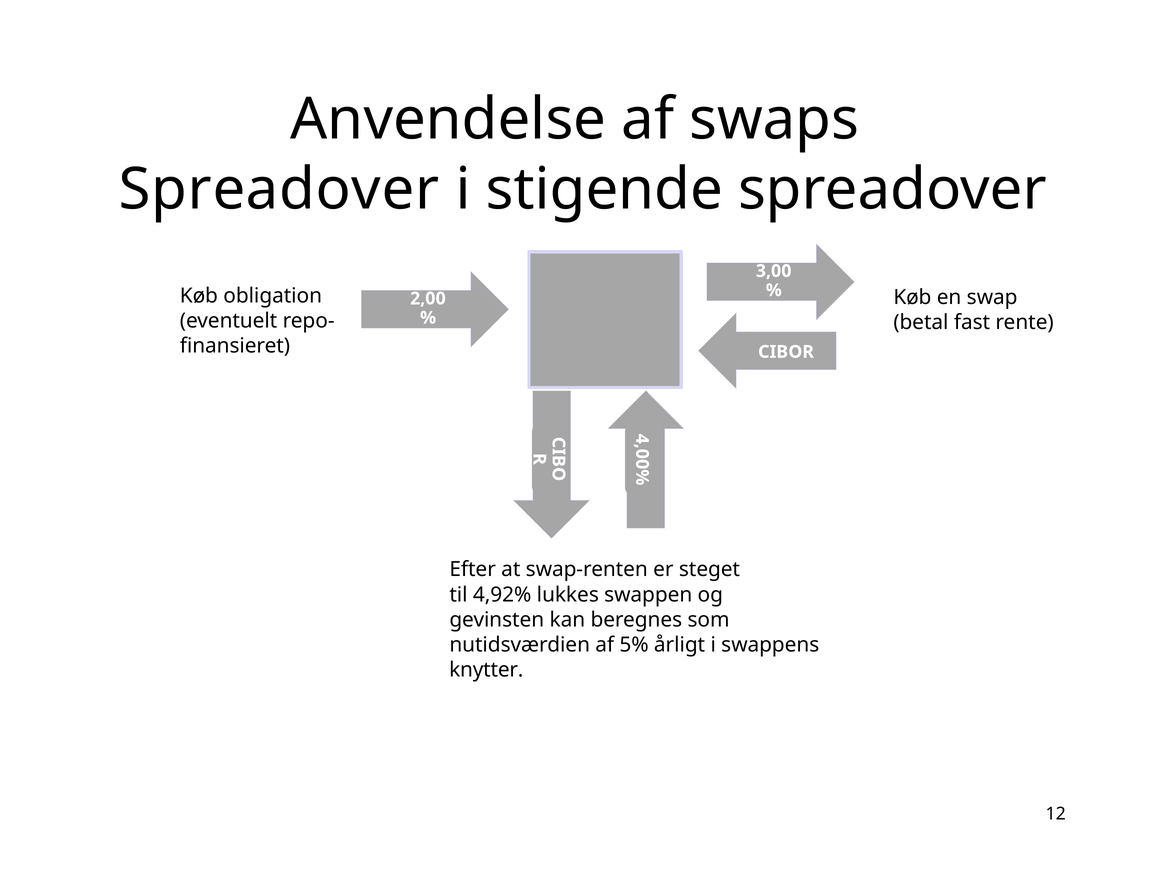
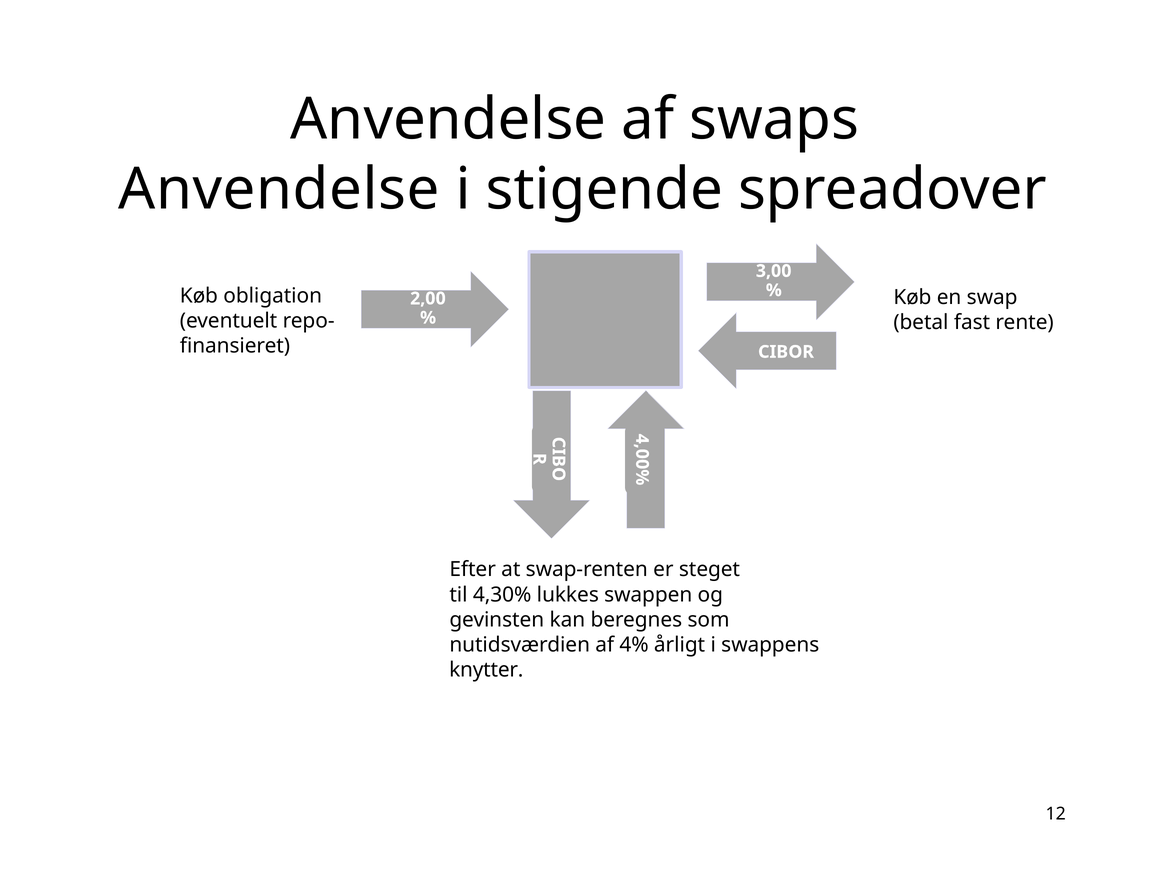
Spreadover at (279, 189): Spreadover -> Anvendelse
4,92%: 4,92% -> 4,30%
5%: 5% -> 4%
